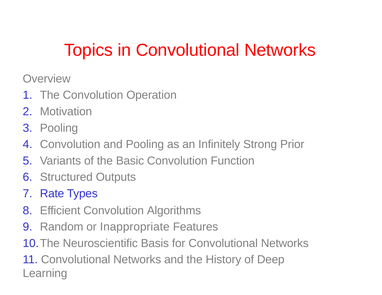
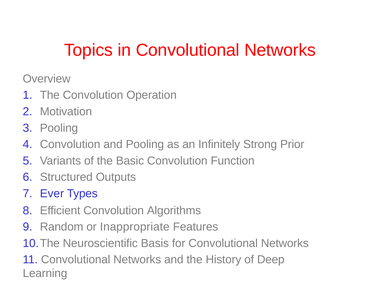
Rate: Rate -> Ever
